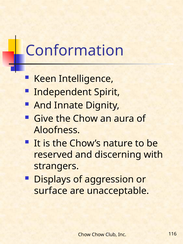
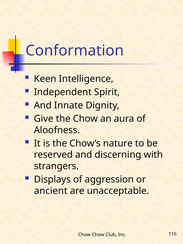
surface: surface -> ancient
